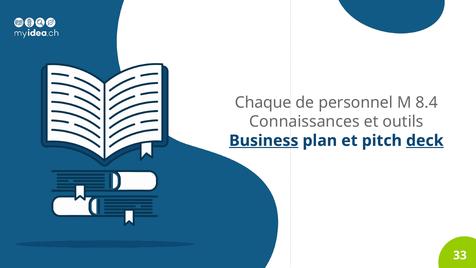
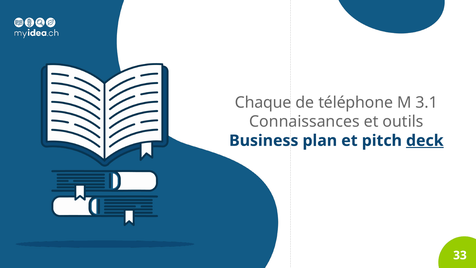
personnel: personnel -> téléphone
8.4: 8.4 -> 3.1
Business underline: present -> none
